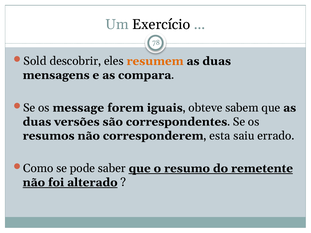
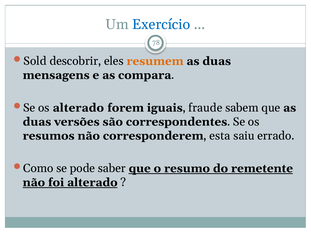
Exercício colour: black -> blue
os message: message -> alterado
obteve: obteve -> fraude
